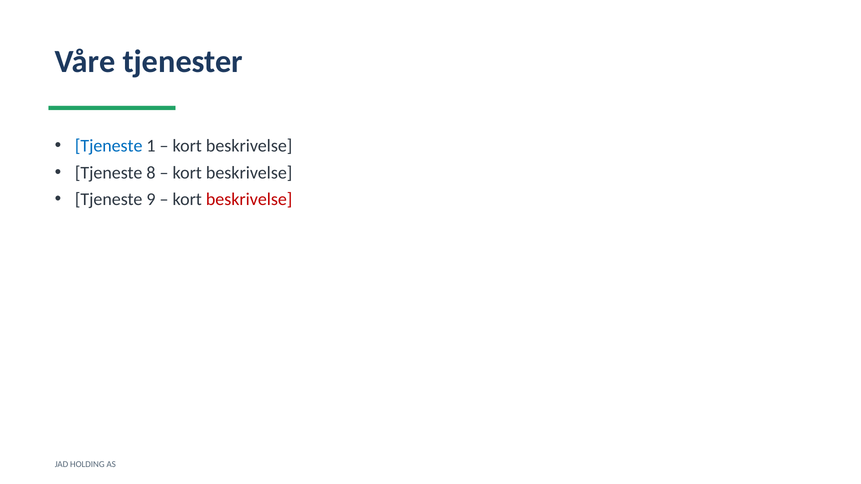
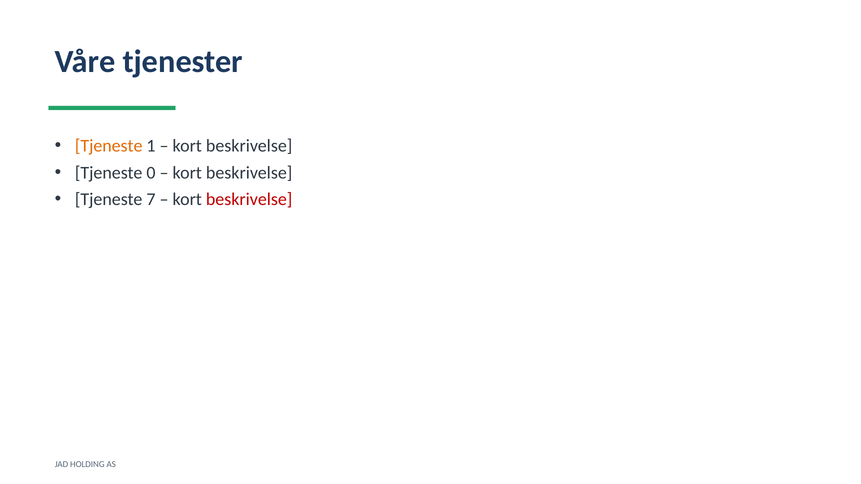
Tjeneste at (109, 146) colour: blue -> orange
8: 8 -> 0
9: 9 -> 7
